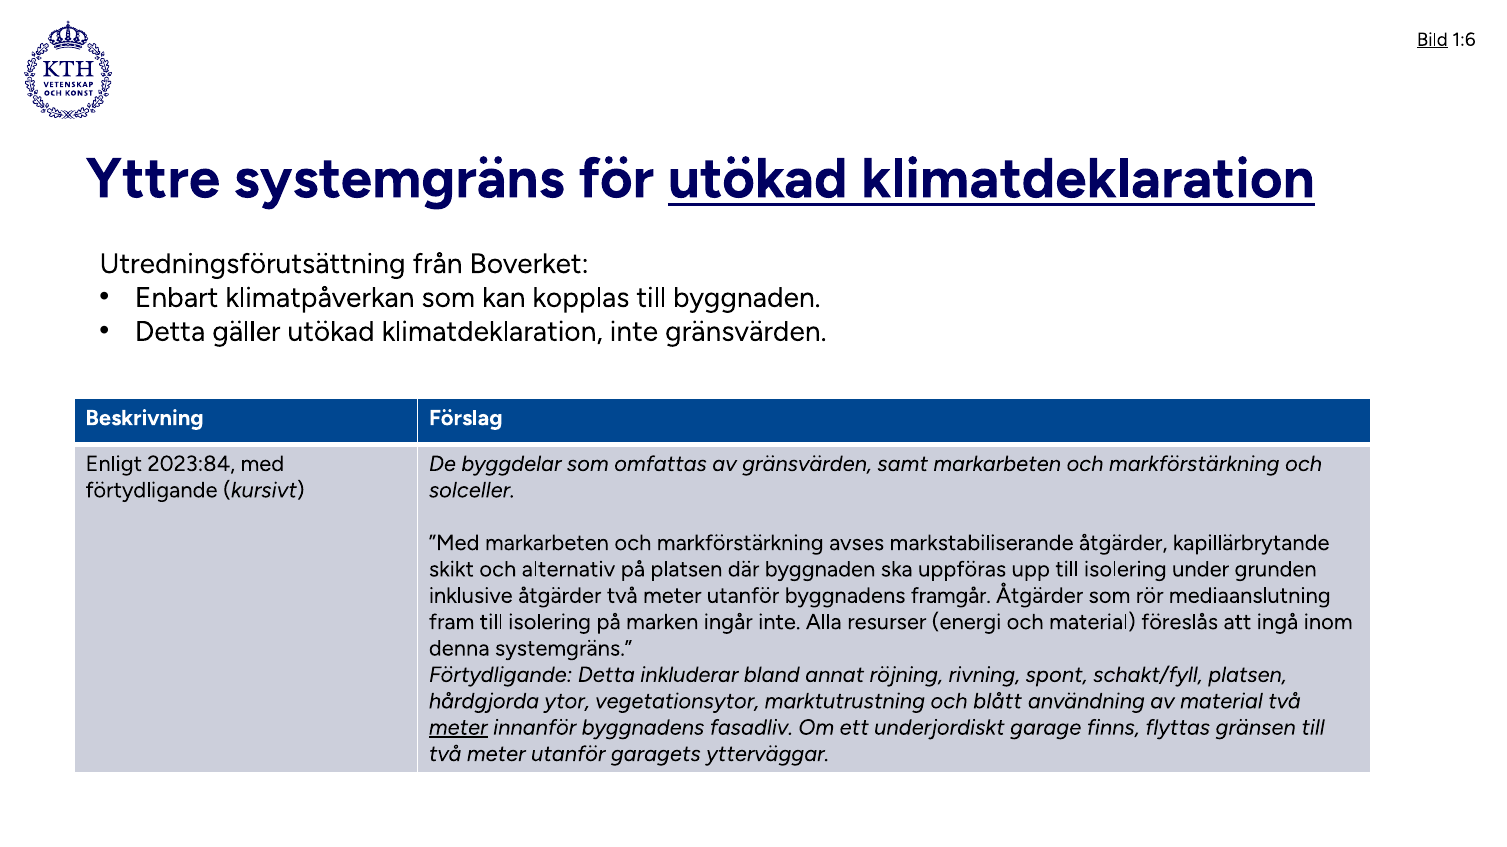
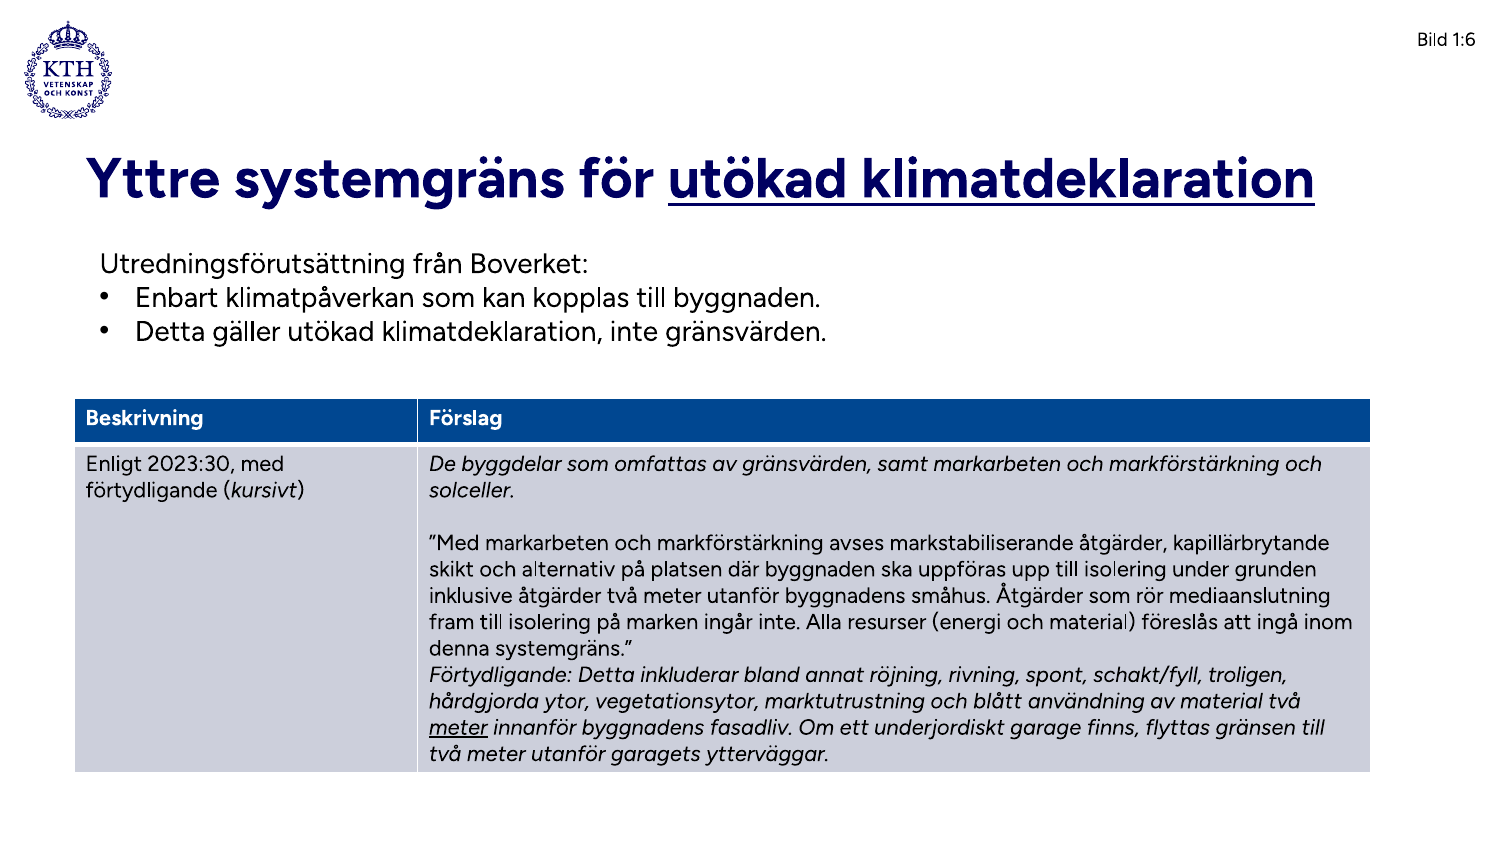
Bild underline: present -> none
2023:84: 2023:84 -> 2023:30
framgår: framgår -> småhus
schakt/fyll platsen: platsen -> troligen
